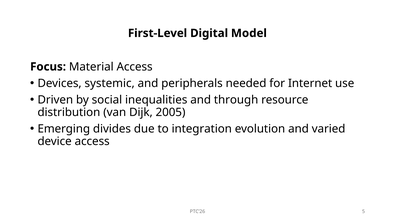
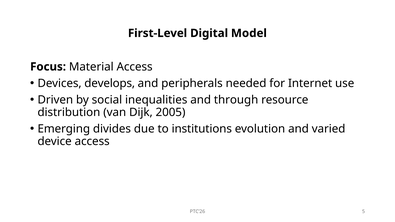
systemic: systemic -> develops
integration: integration -> institutions
